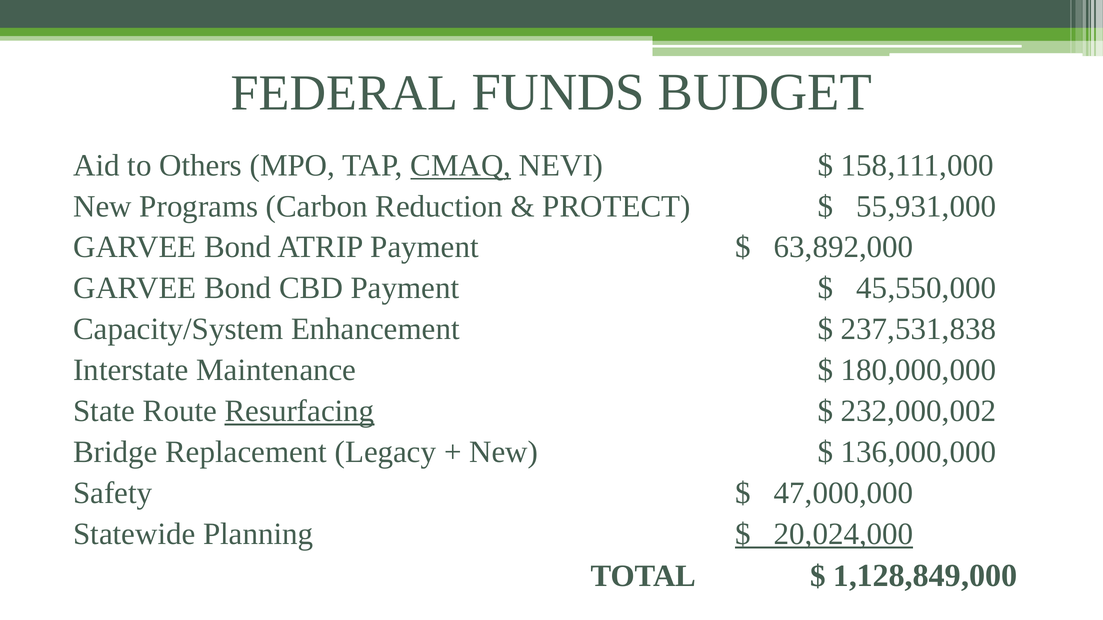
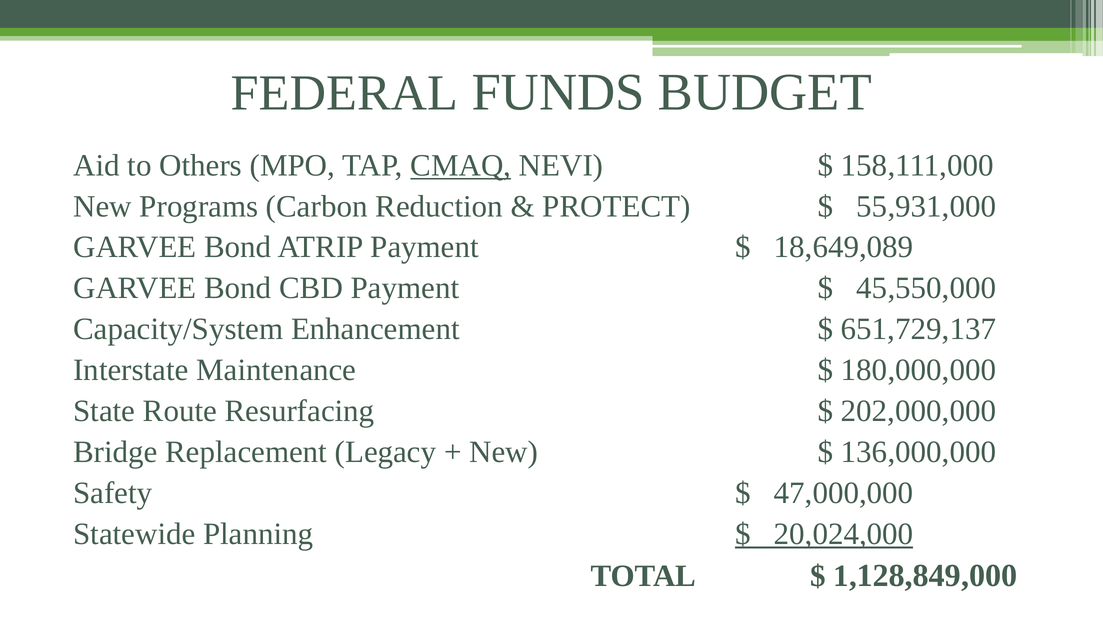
63,892,000: 63,892,000 -> 18,649,089
237,531,838: 237,531,838 -> 651,729,137
Resurfacing underline: present -> none
232,000,002: 232,000,002 -> 202,000,000
